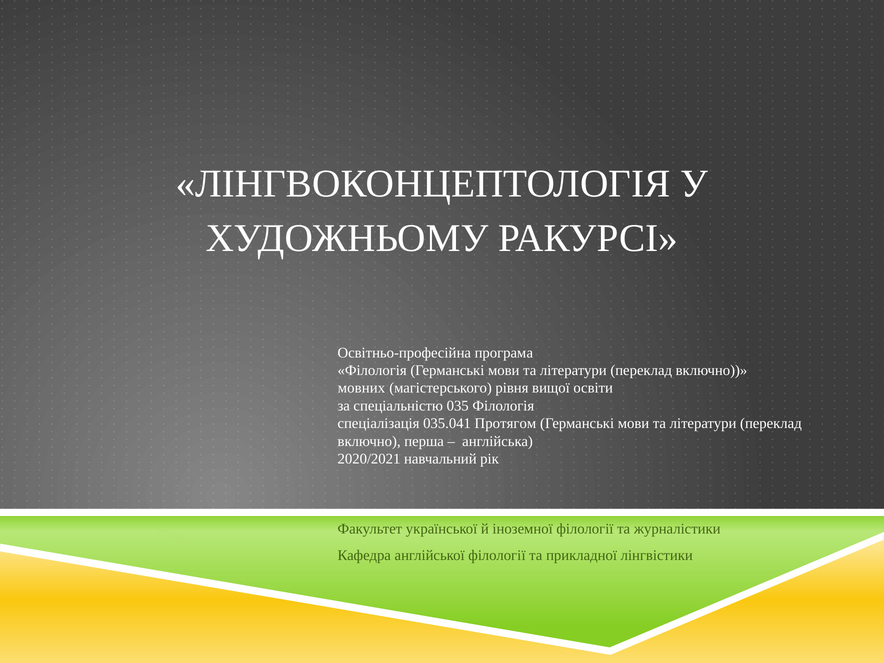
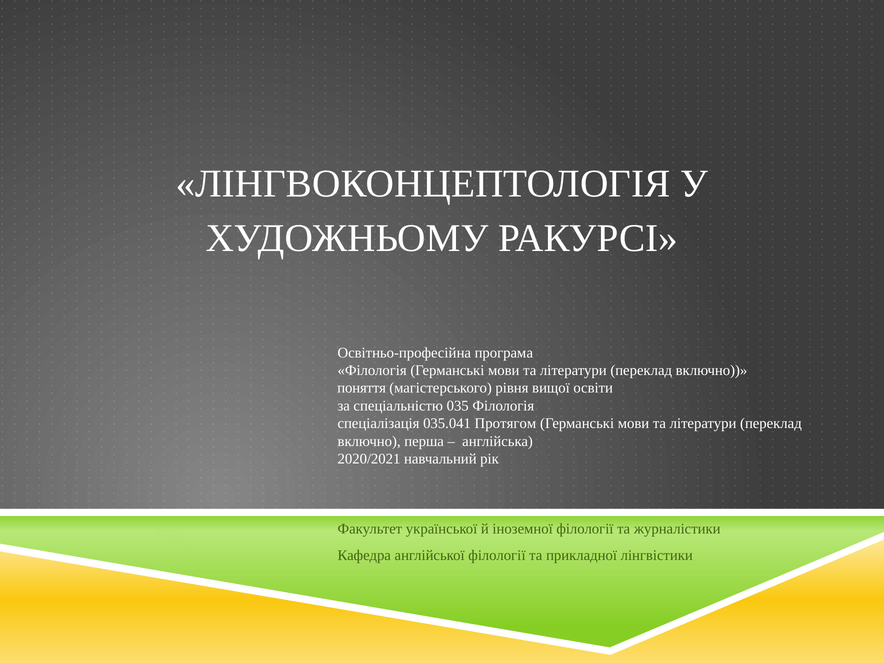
мовних: мовних -> поняття
